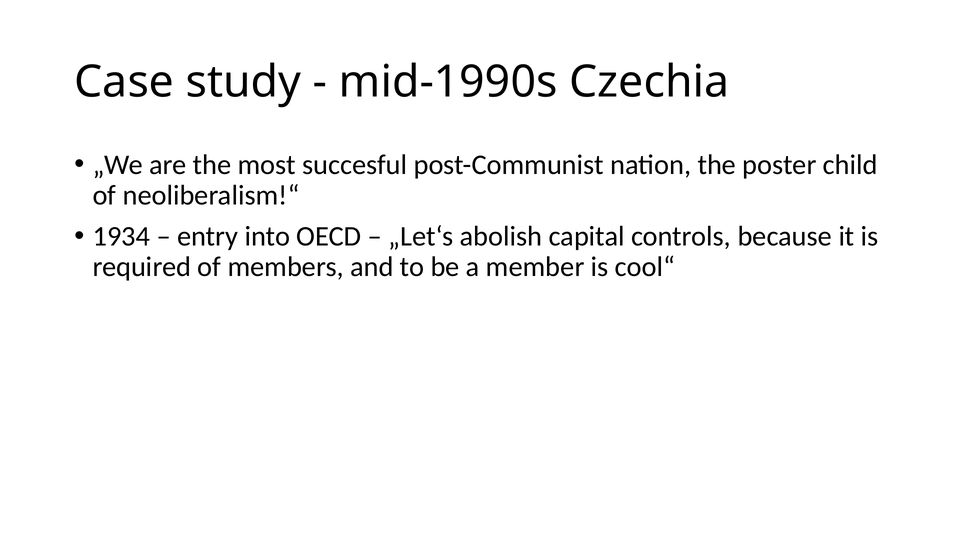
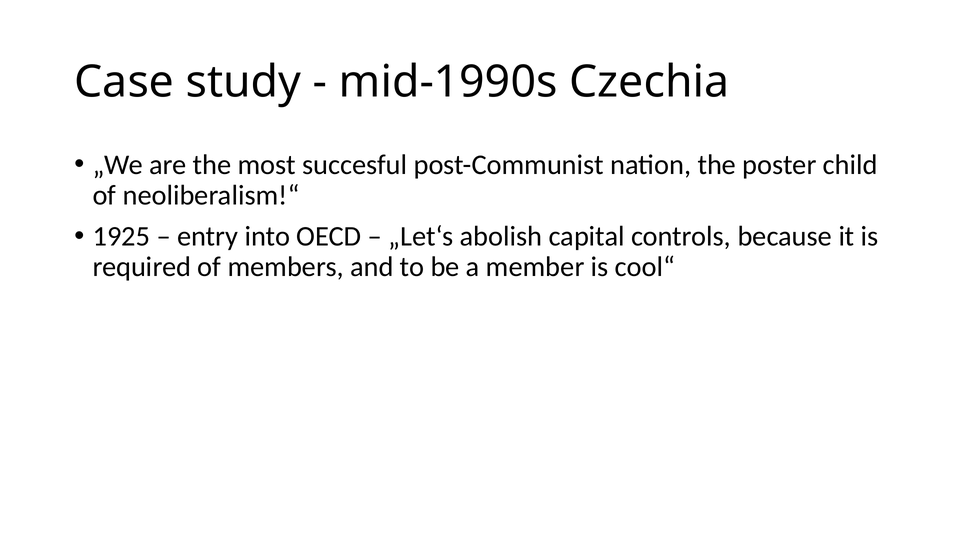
1934: 1934 -> 1925
